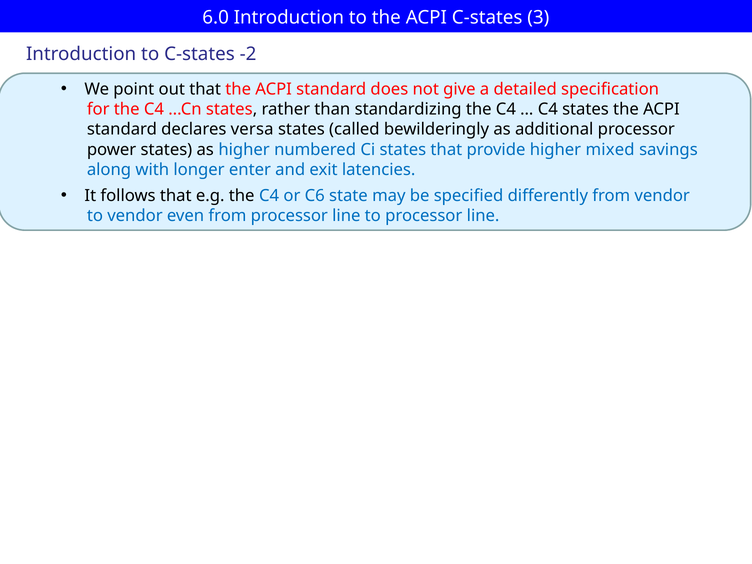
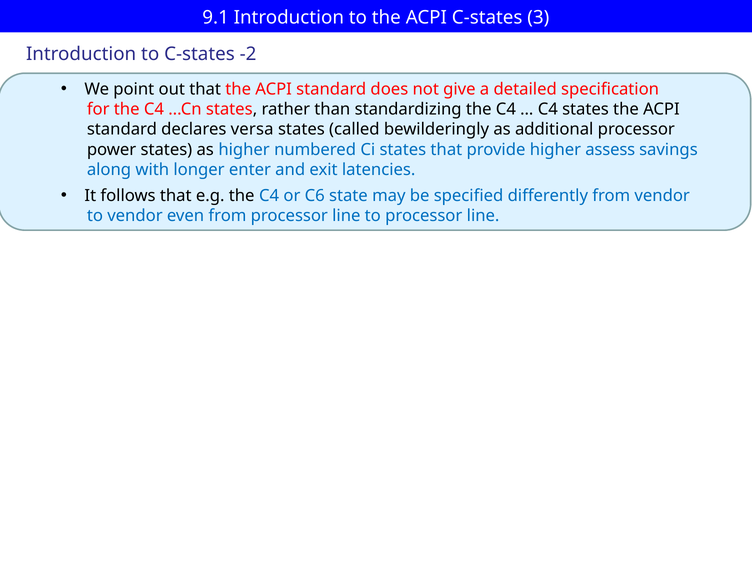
6.0: 6.0 -> 9.1
mixed: mixed -> assess
